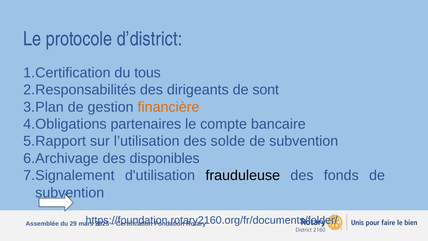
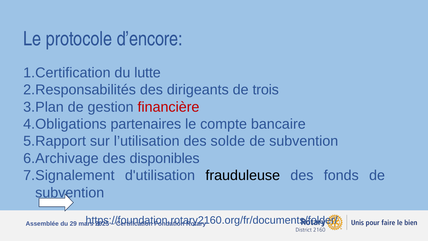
d’district: d’district -> d’encore
tous: tous -> lutte
sont: sont -> trois
financière colour: orange -> red
